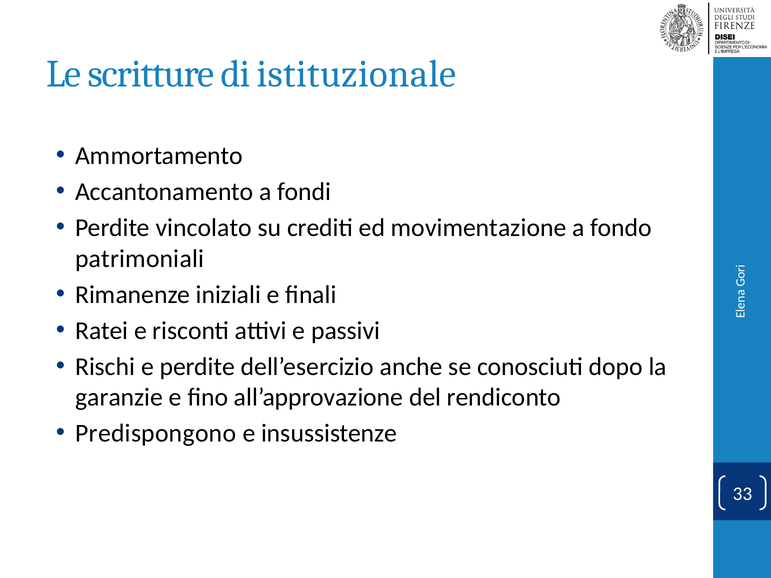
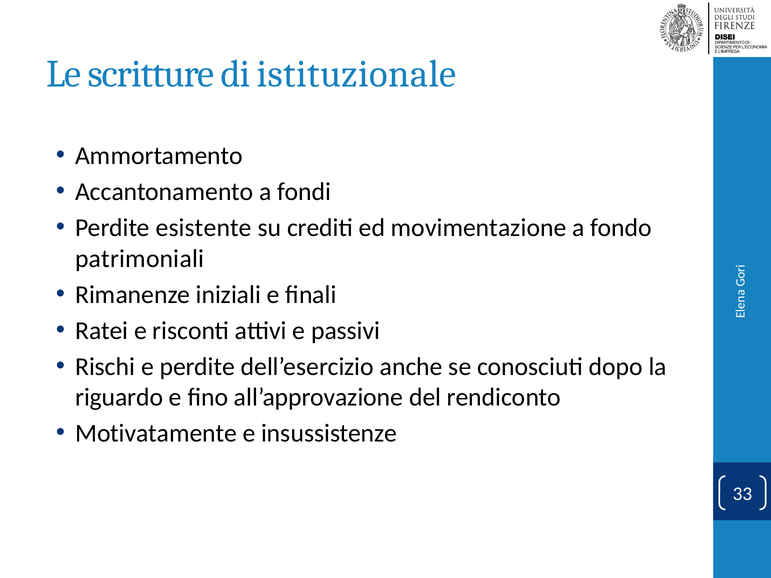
vincolato: vincolato -> esistente
garanzie: garanzie -> riguardo
Predispongono: Predispongono -> Motivatamente
